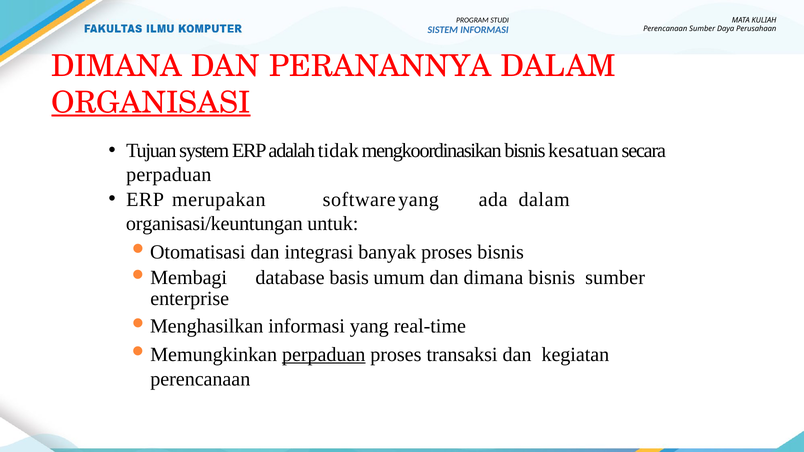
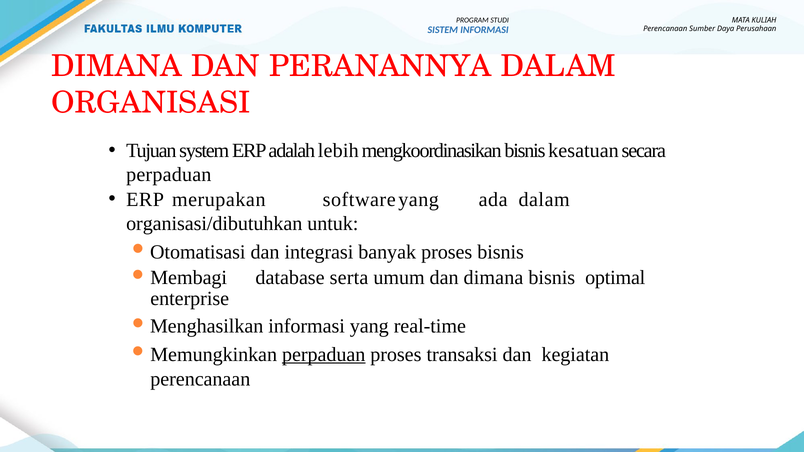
ORGANISASI underline: present -> none
tidak: tidak -> lebih
organisasi/keuntungan: organisasi/keuntungan -> organisasi/dibutuhkan
basis: basis -> serta
bisnis sumber: sumber -> optimal
